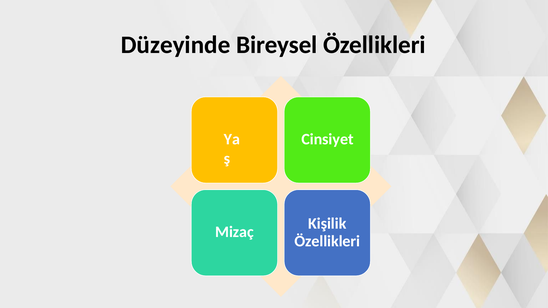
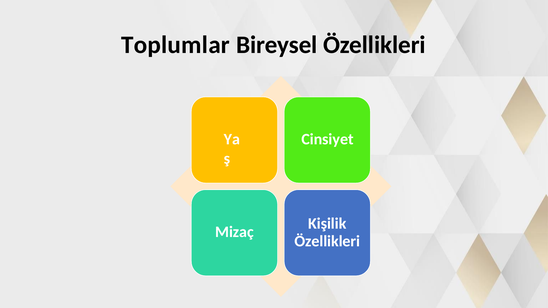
Düzeyinde: Düzeyinde -> Toplumlar
